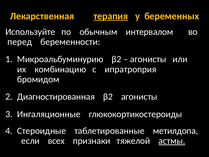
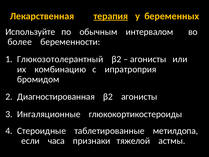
перед: перед -> более
Микроальбуминурию: Микроальбуминурию -> Глюкозотолерантный
всех: всех -> часа
астмы underline: present -> none
